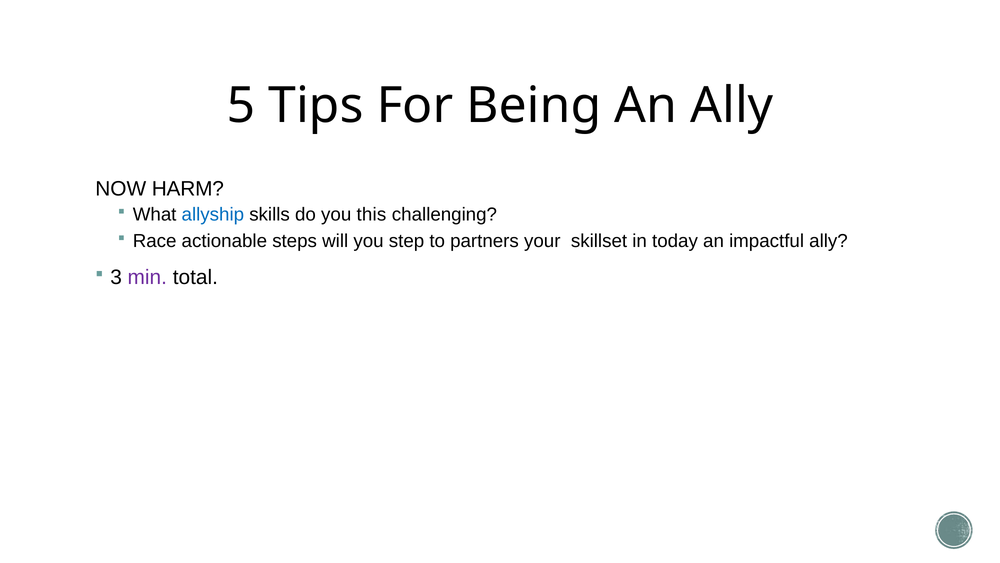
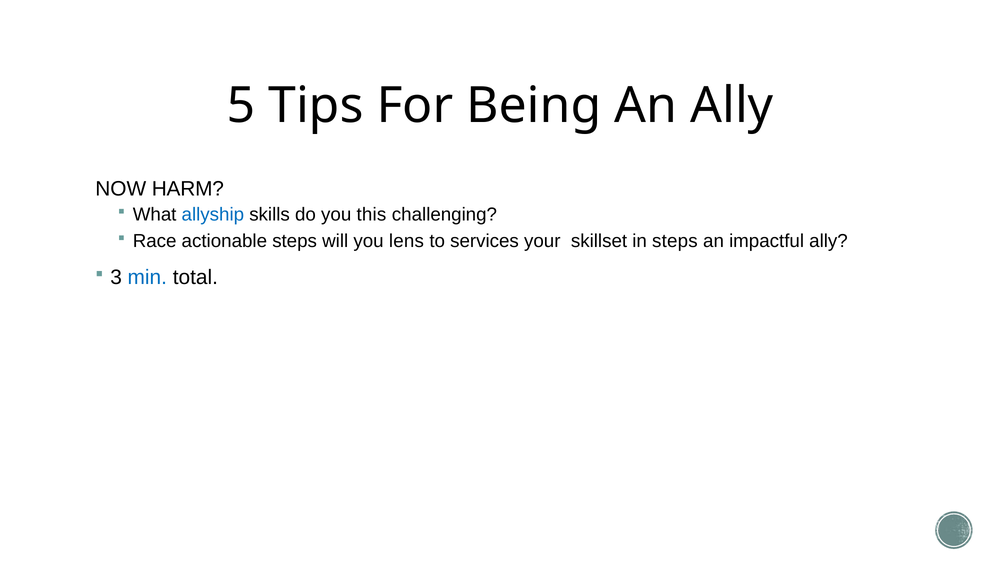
step: step -> lens
partners: partners -> services
in today: today -> steps
min colour: purple -> blue
